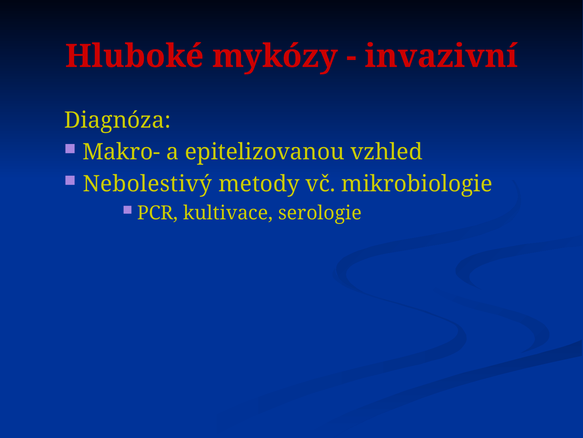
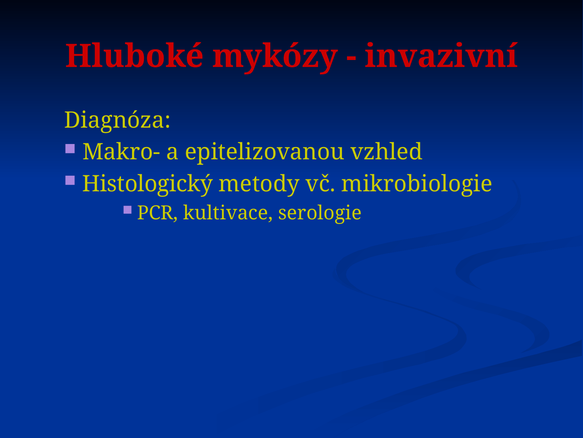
Nebolestivý: Nebolestivý -> Histologický
